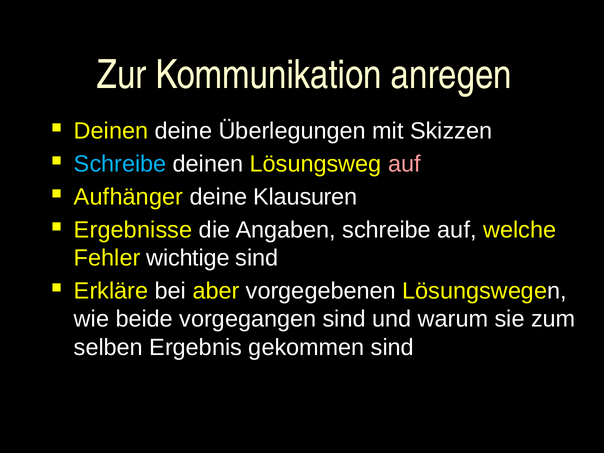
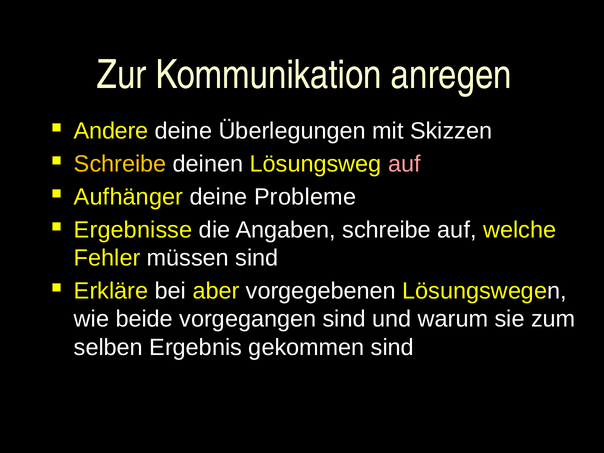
Deinen at (111, 131): Deinen -> Andere
Schreibe at (120, 164) colour: light blue -> yellow
Klausuren: Klausuren -> Probleme
wichtige: wichtige -> müssen
